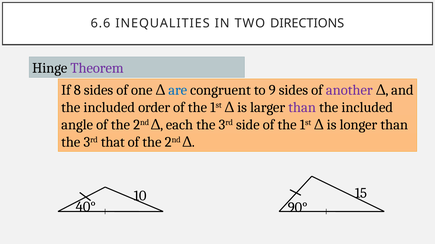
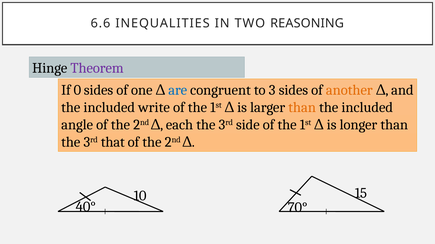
DIRECTIONS: DIRECTIONS -> REASONING
8: 8 -> 0
9: 9 -> 3
another colour: purple -> orange
order: order -> write
than at (302, 108) colour: purple -> orange
90°: 90° -> 70°
